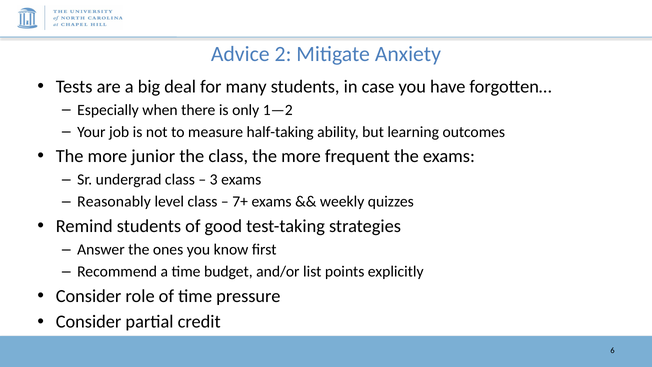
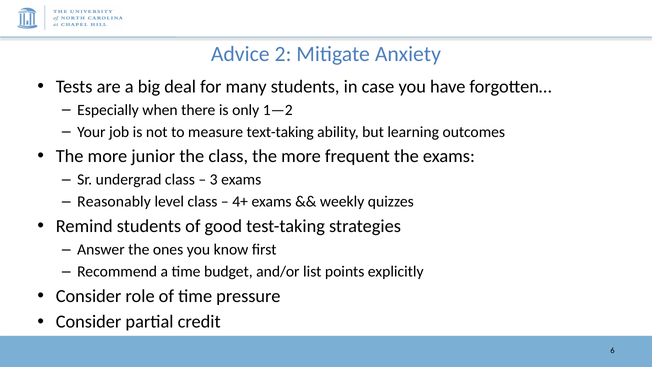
half-taking: half-taking -> text-taking
7+: 7+ -> 4+
